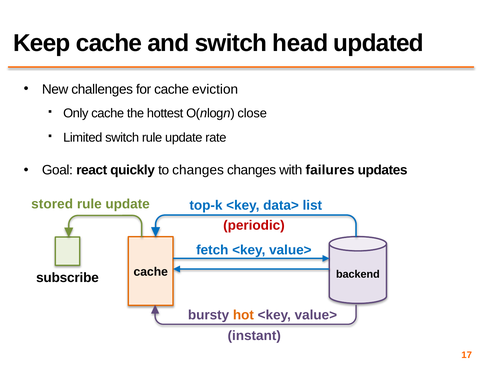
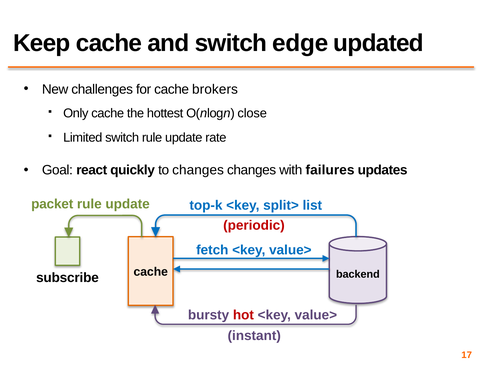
head: head -> edge
eviction: eviction -> brokers
stored: stored -> packet
data>: data> -> split>
hot colour: orange -> red
